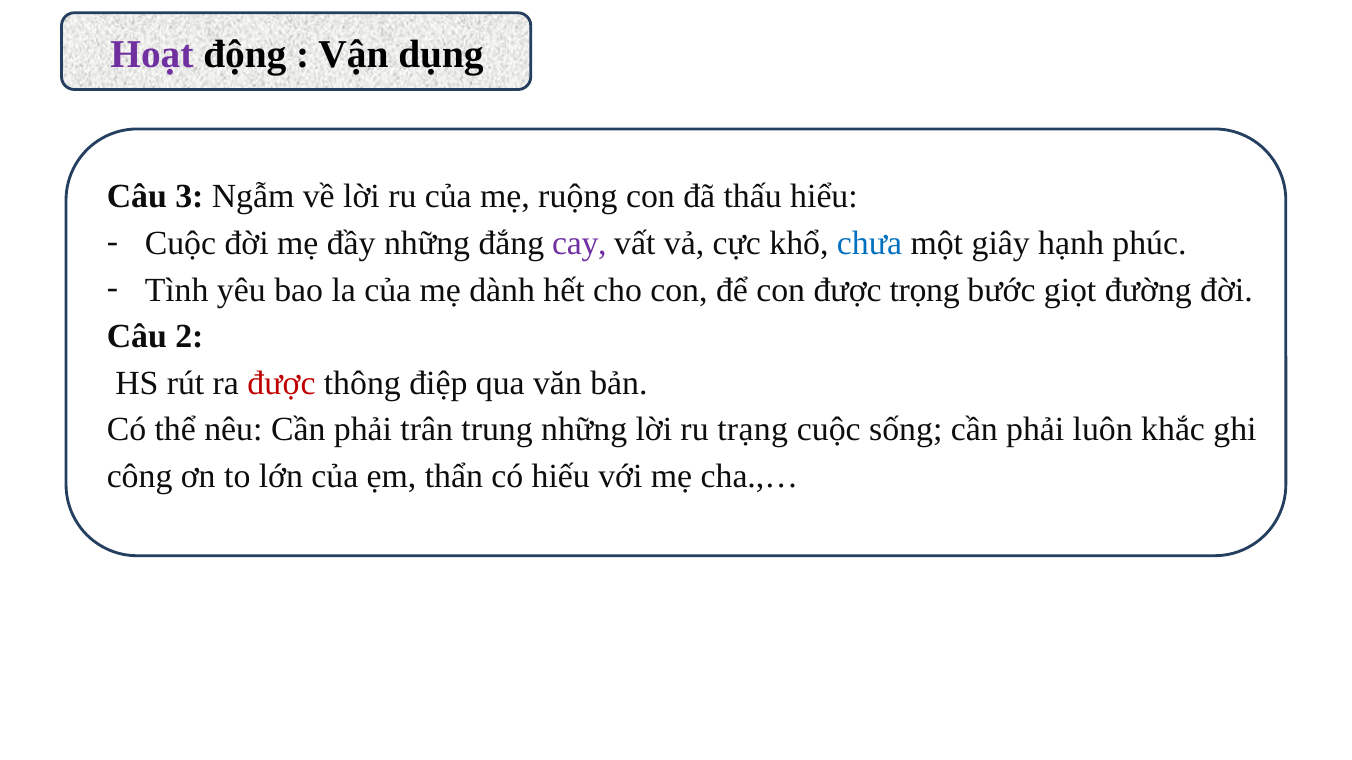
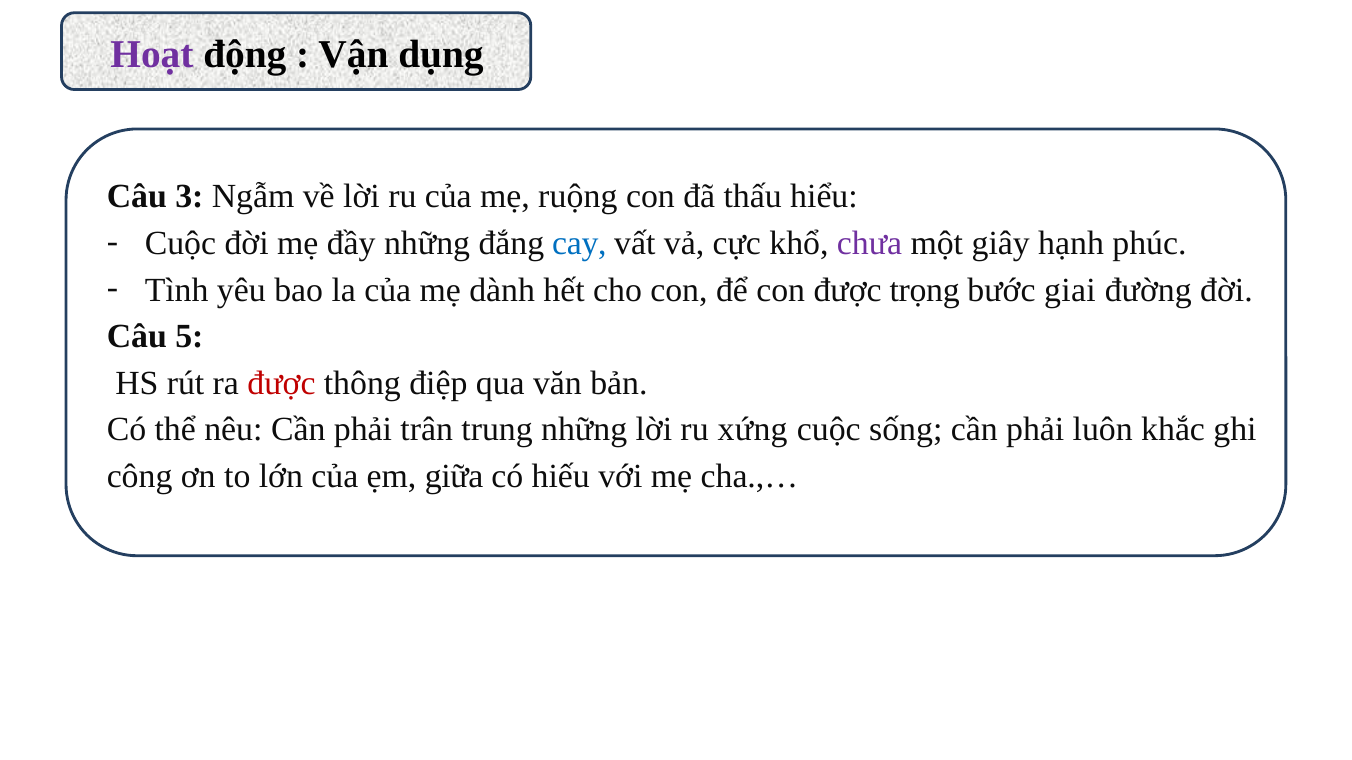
cay colour: purple -> blue
chưa colour: blue -> purple
giọt: giọt -> giai
2: 2 -> 5
trạng: trạng -> xứng
thẩn: thẩn -> giữa
